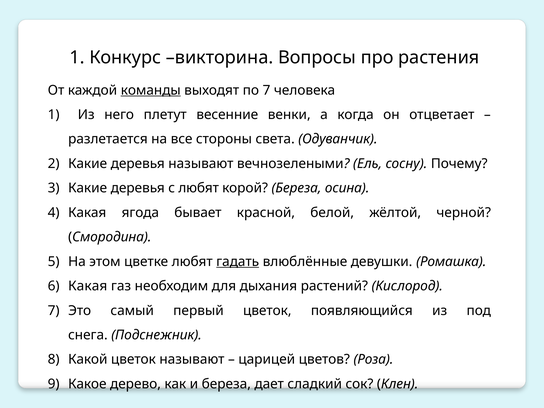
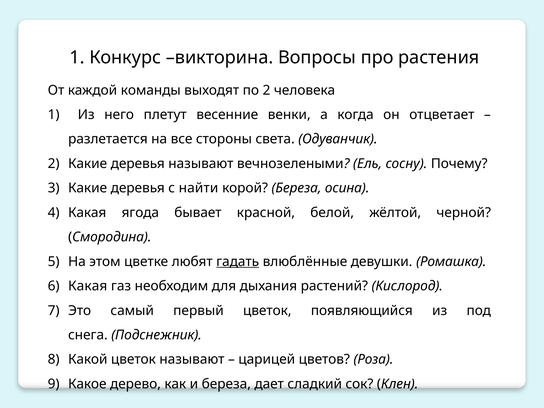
команды underline: present -> none
по 7: 7 -> 2
с любят: любят -> найти
